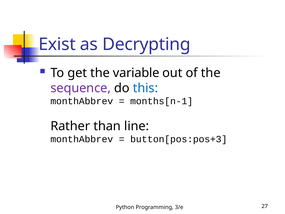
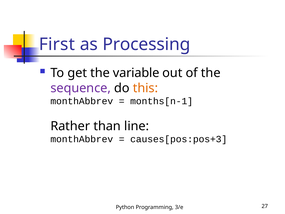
Exist: Exist -> First
Decrypting: Decrypting -> Processing
this colour: blue -> orange
button[pos:pos+3: button[pos:pos+3 -> causes[pos:pos+3
